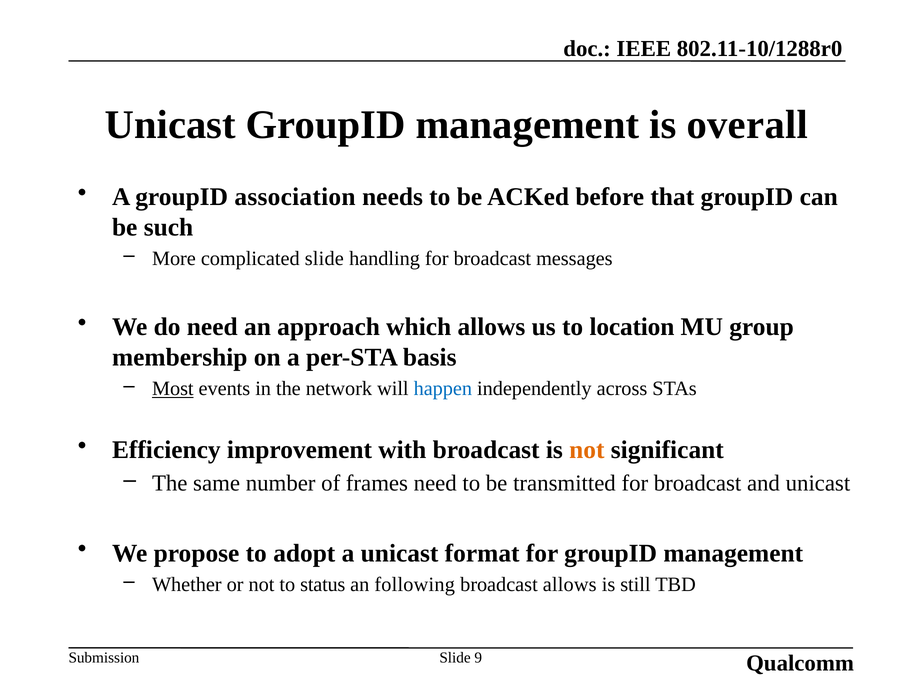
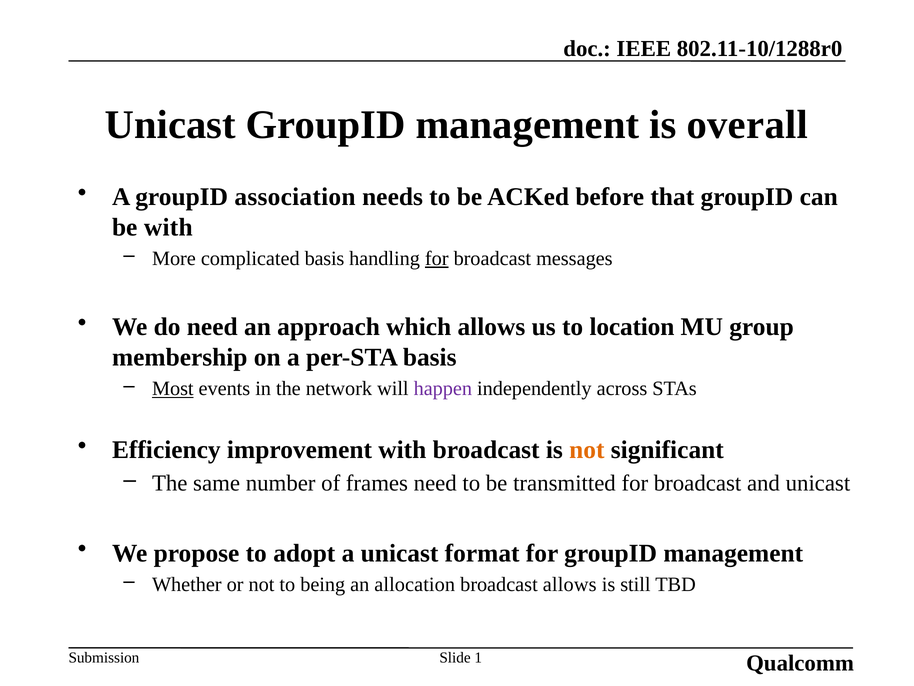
be such: such -> with
complicated slide: slide -> basis
for at (437, 258) underline: none -> present
happen colour: blue -> purple
status: status -> being
following: following -> allocation
9: 9 -> 1
